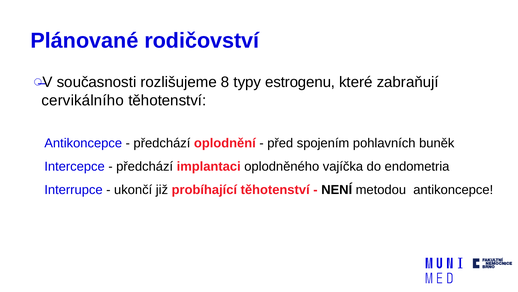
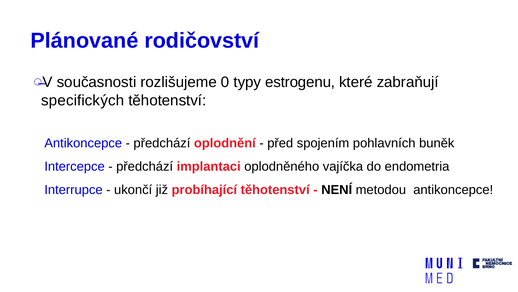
8: 8 -> 0
cervikálního: cervikálního -> specifických
